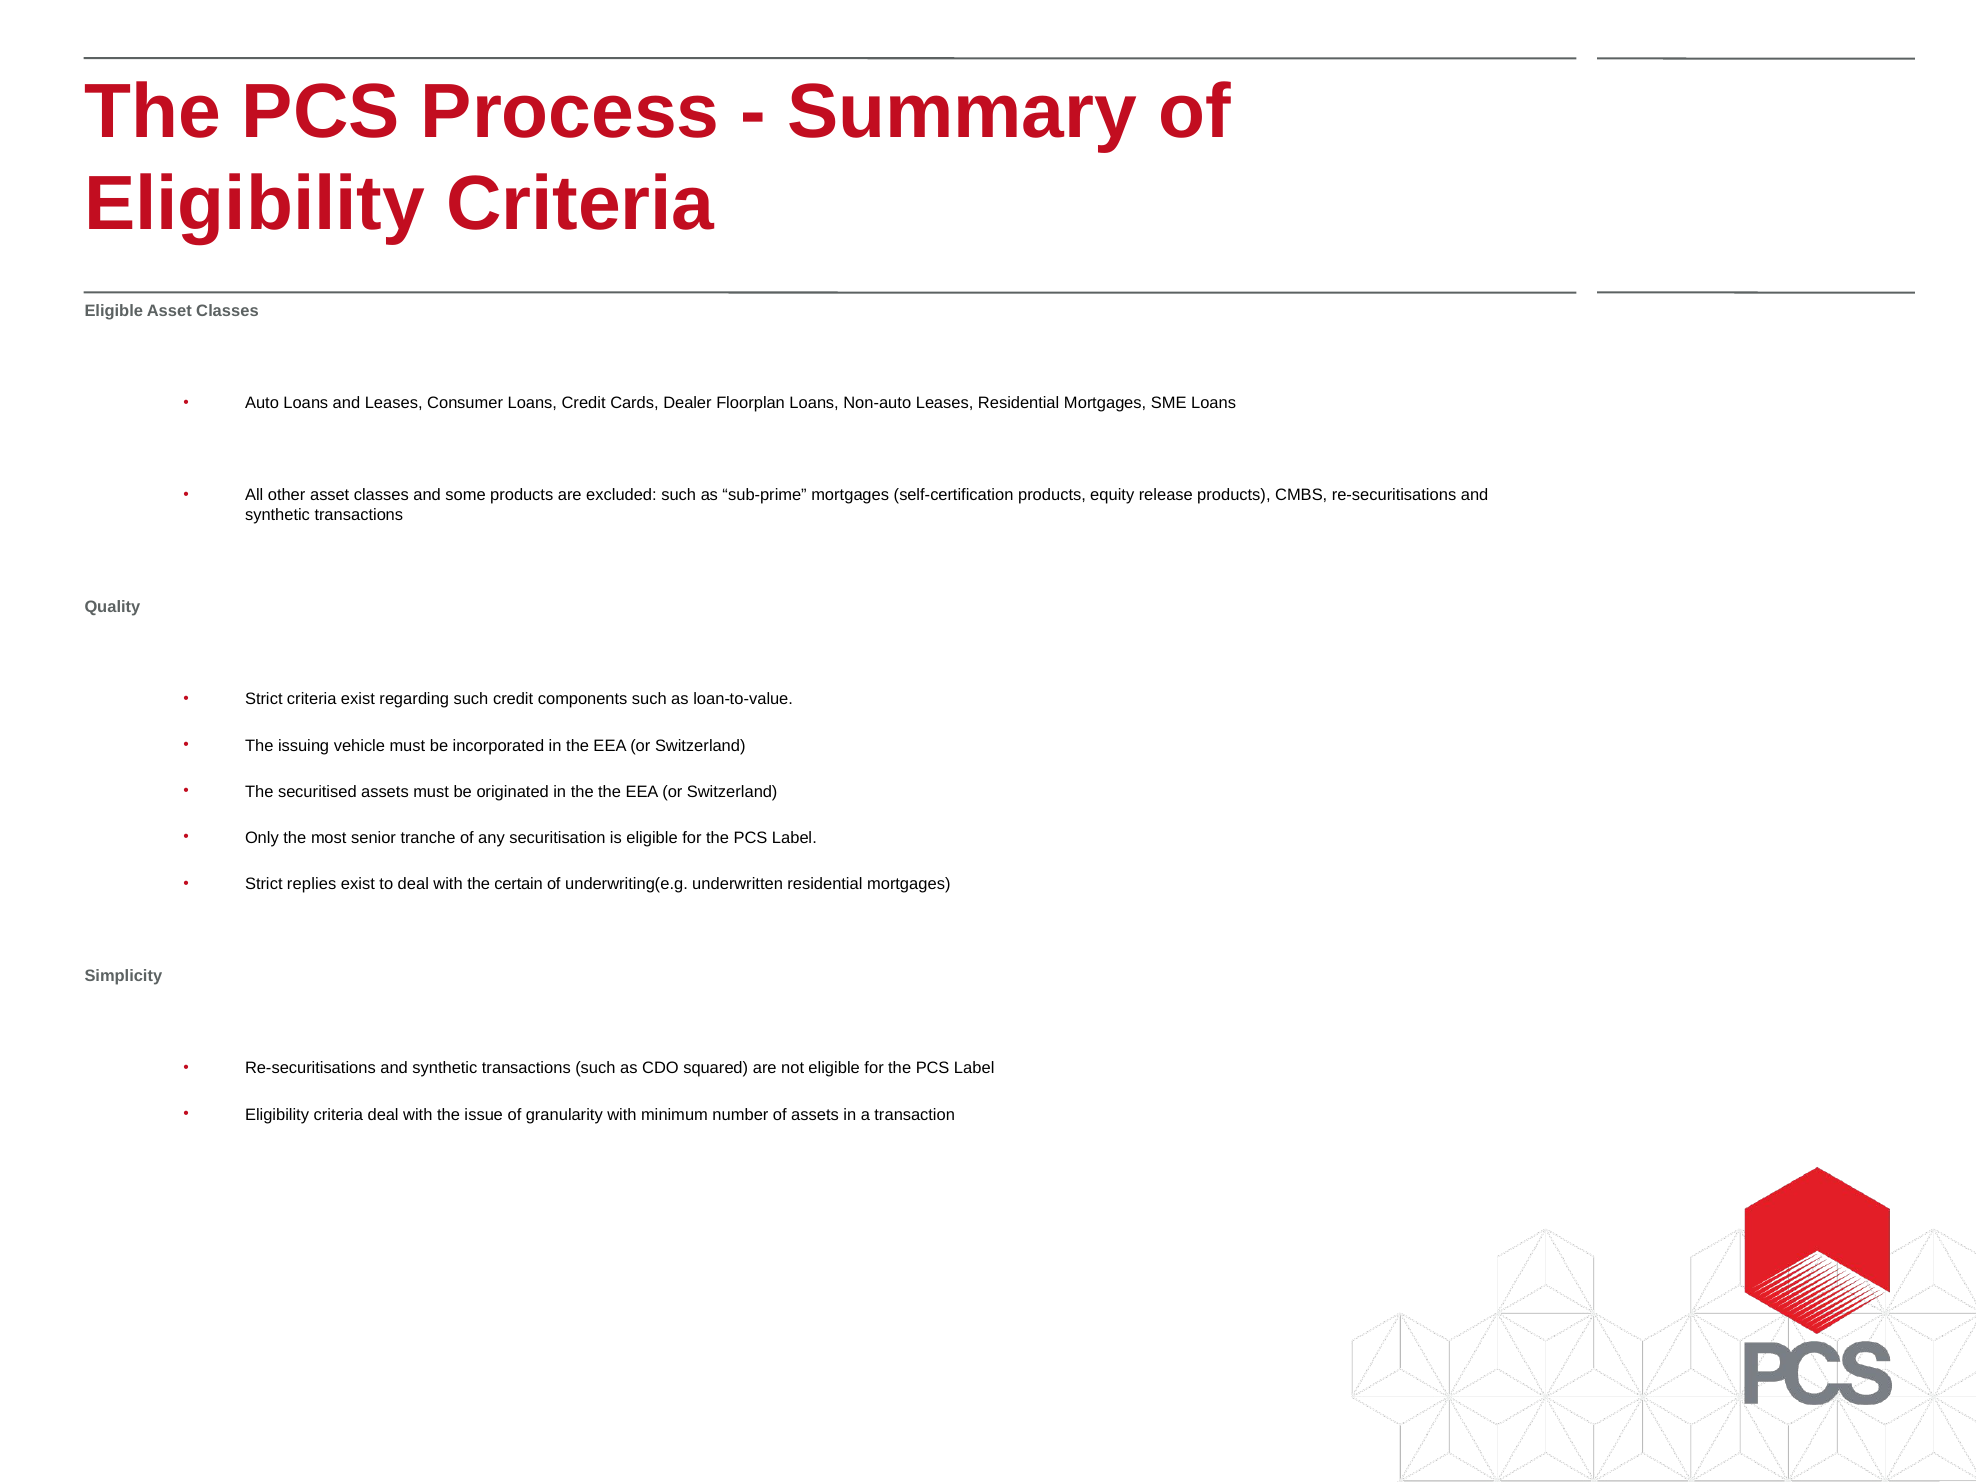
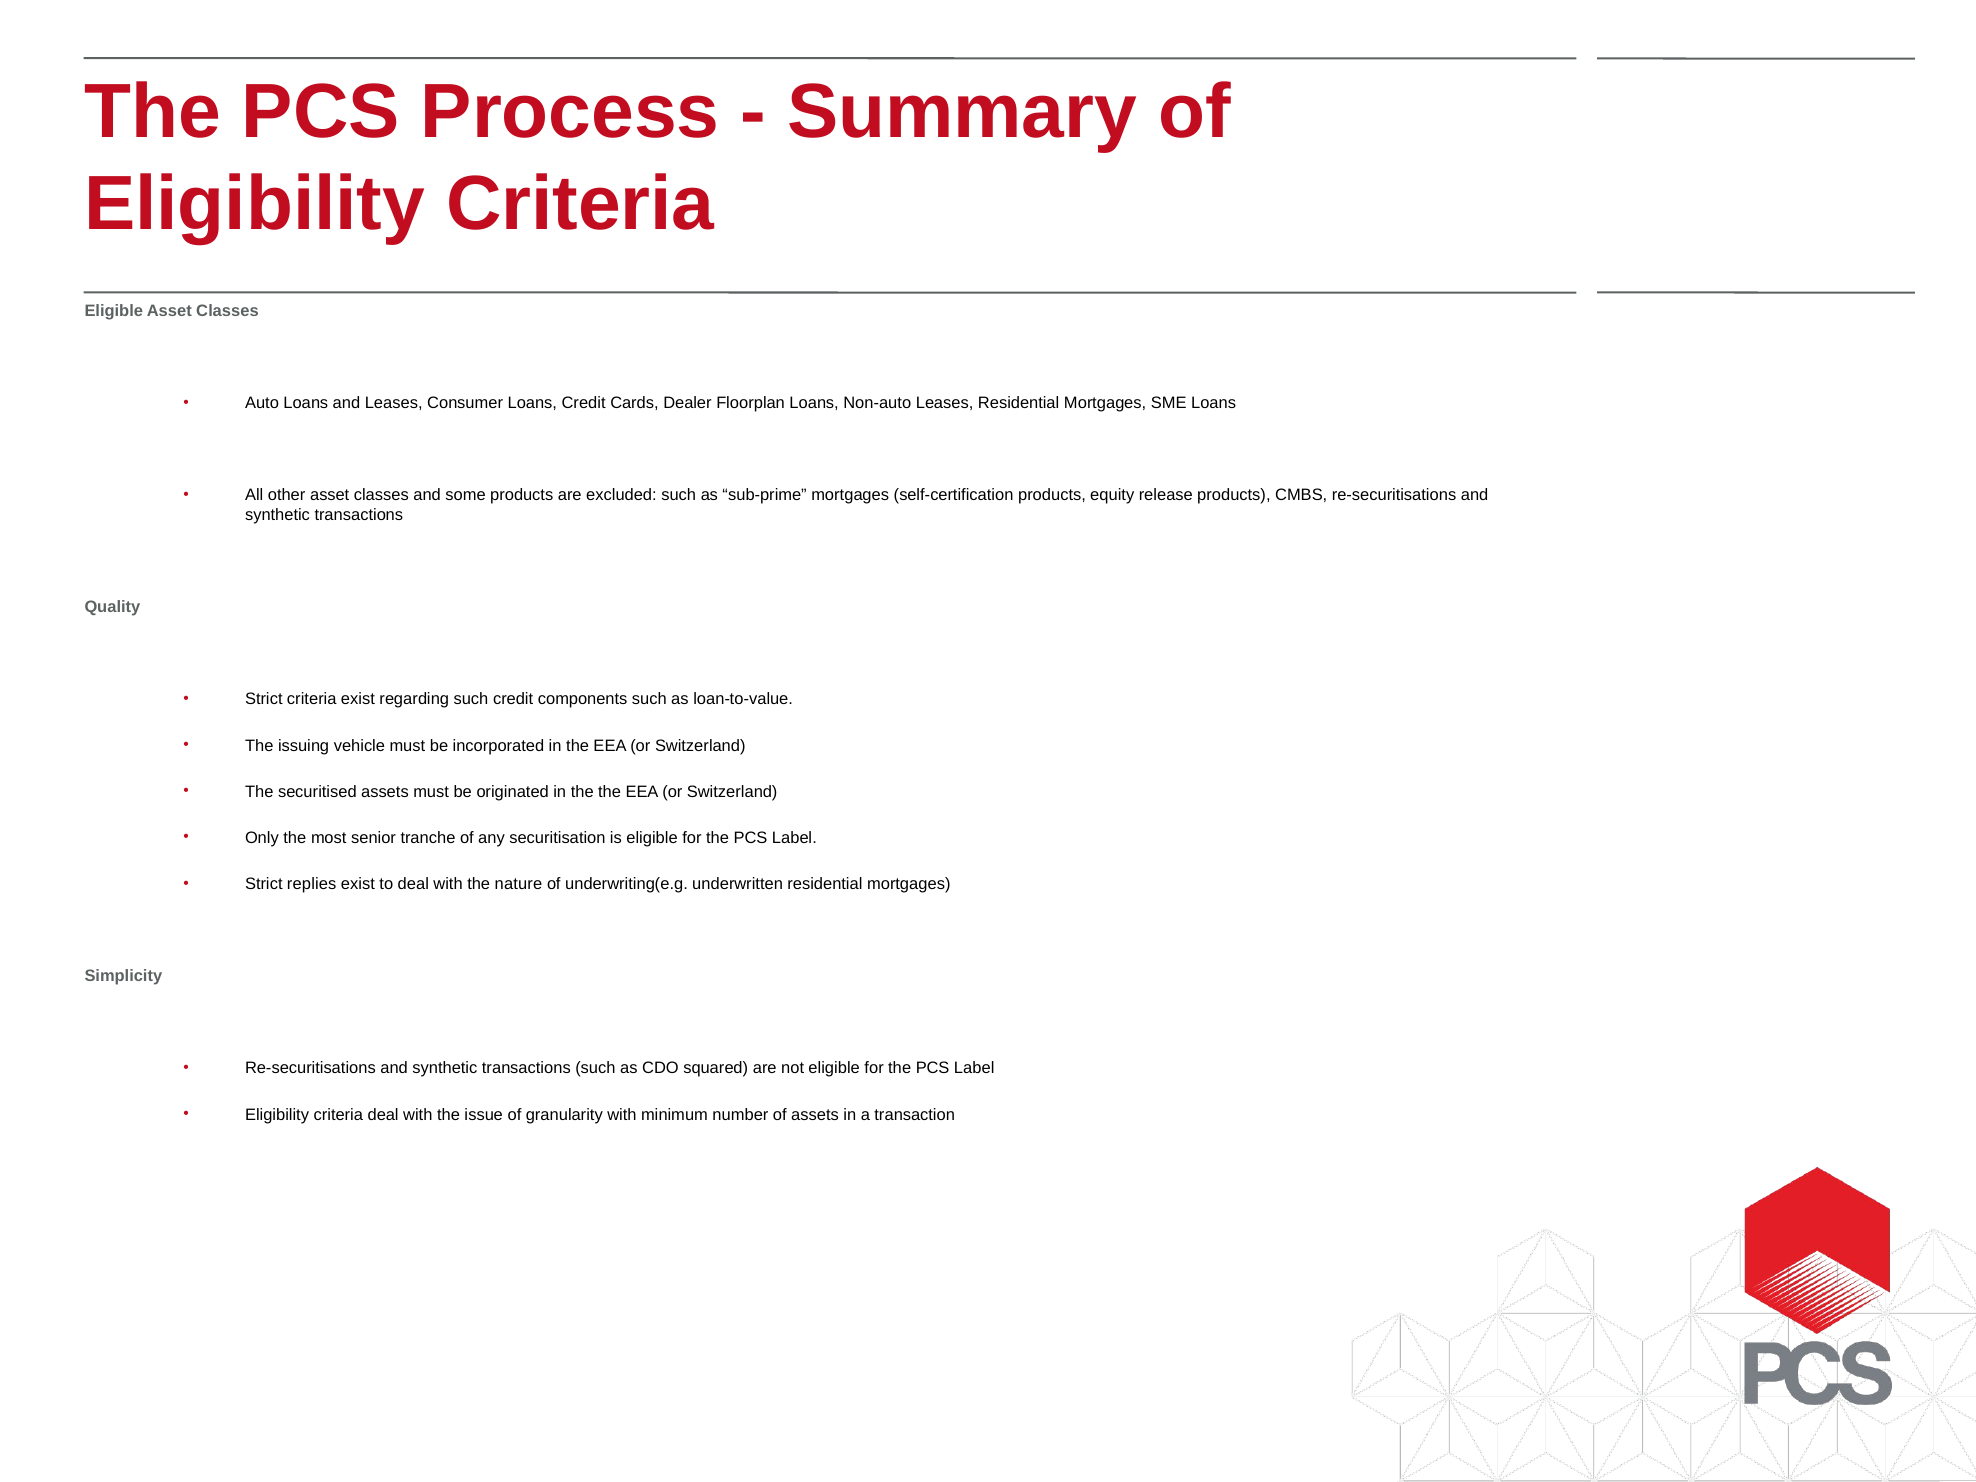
certain: certain -> nature
